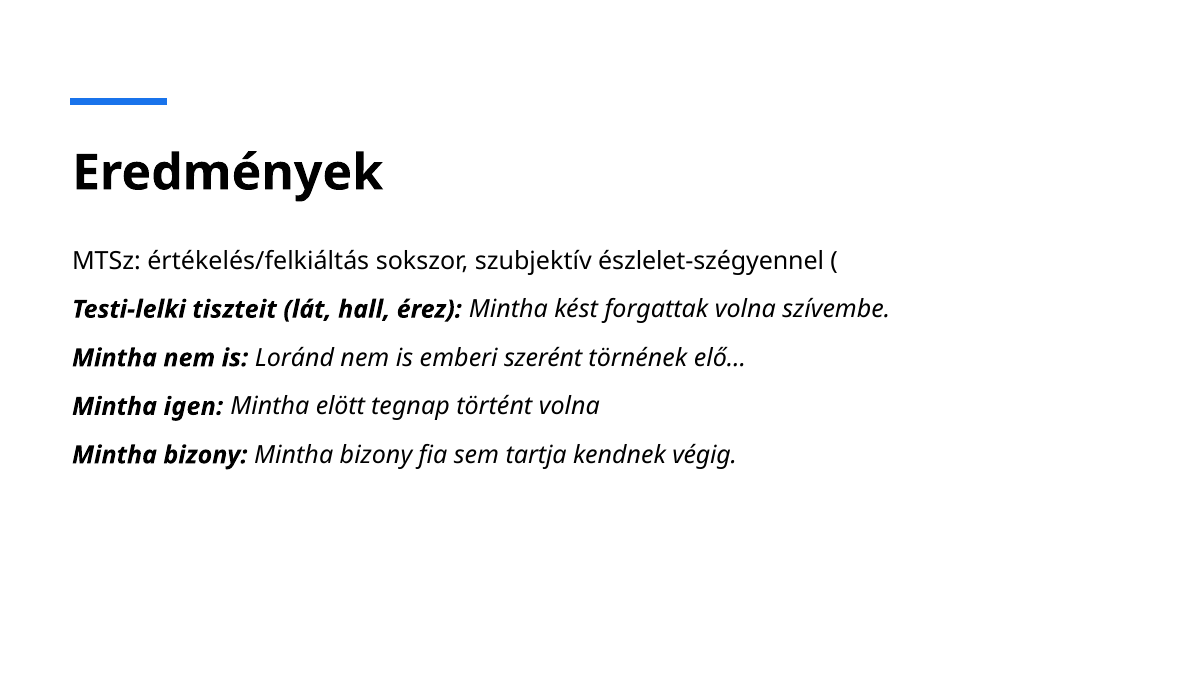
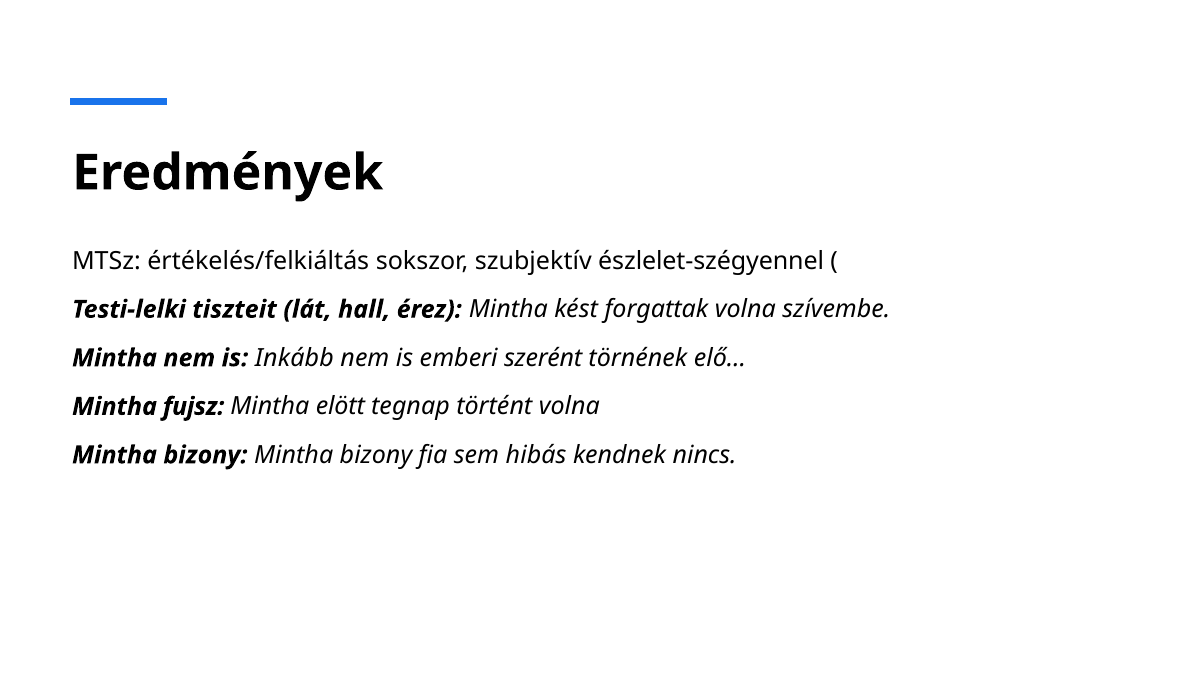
Loránd: Loránd -> Inkább
igen: igen -> fujsz
tartja: tartja -> hibás
végig: végig -> nincs
